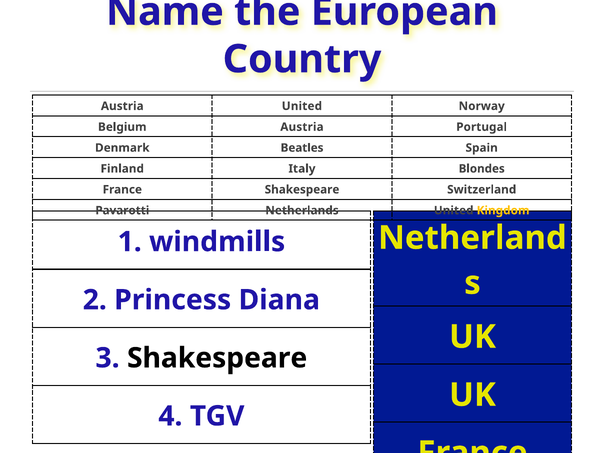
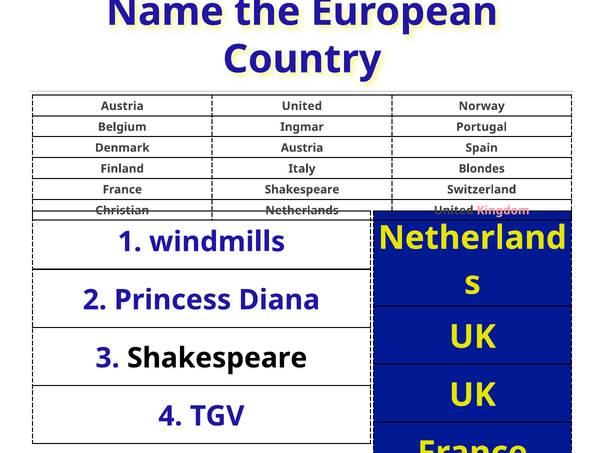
Belgium Austria: Austria -> Ingmar
Denmark Beatles: Beatles -> Austria
Pavarotti: Pavarotti -> Christian
Kingdom colour: yellow -> pink
